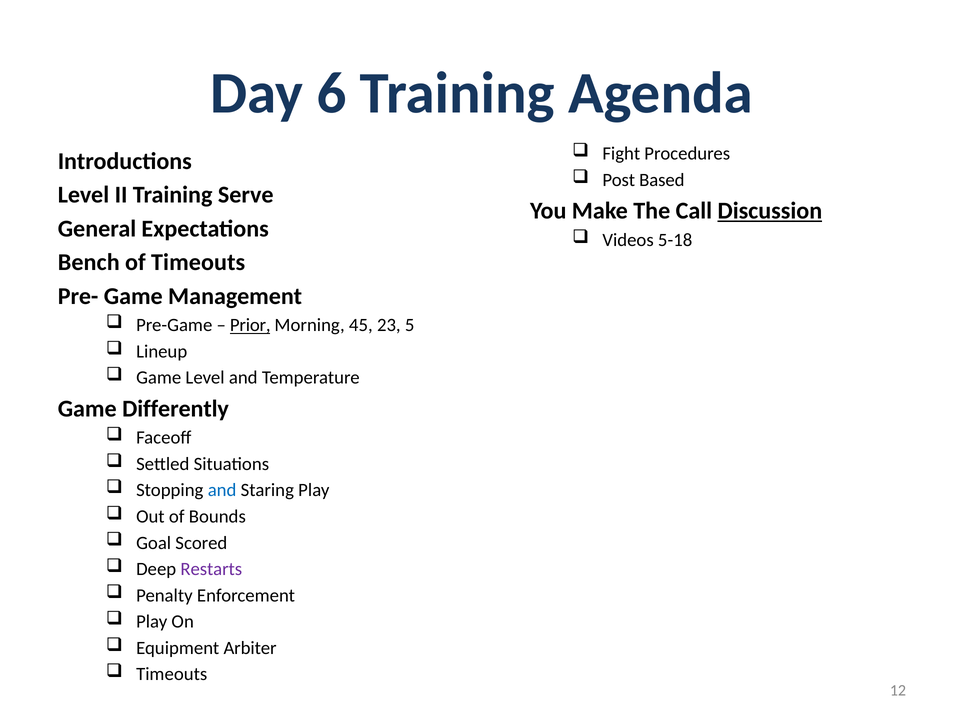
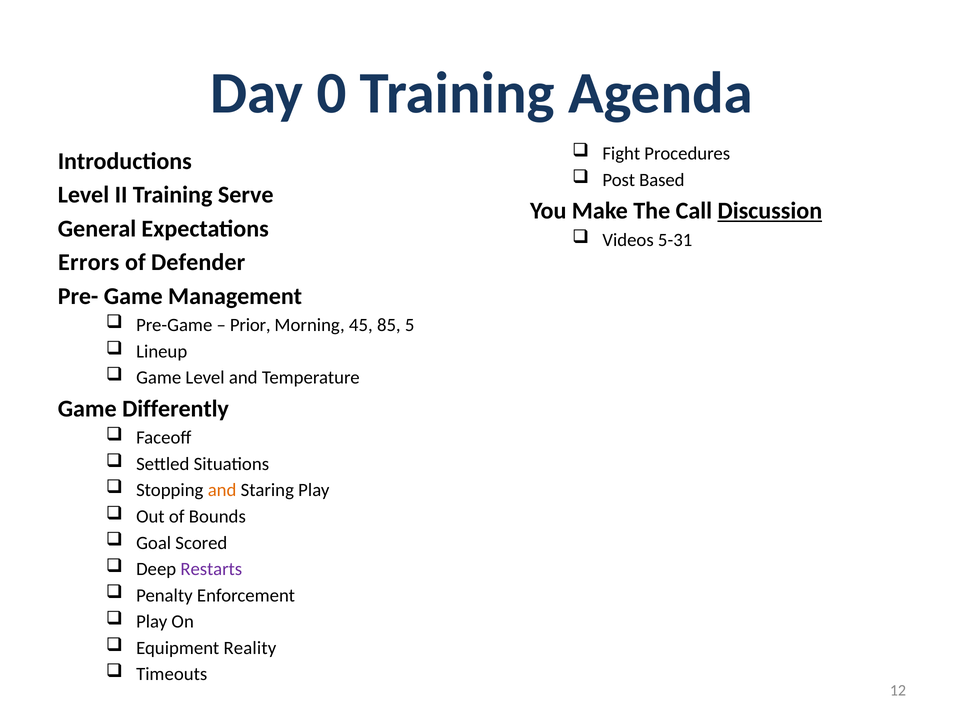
6: 6 -> 0
5-18: 5-18 -> 5-31
Bench: Bench -> Errors
of Timeouts: Timeouts -> Defender
Prior underline: present -> none
23: 23 -> 85
and at (222, 490) colour: blue -> orange
Arbiter: Arbiter -> Reality
